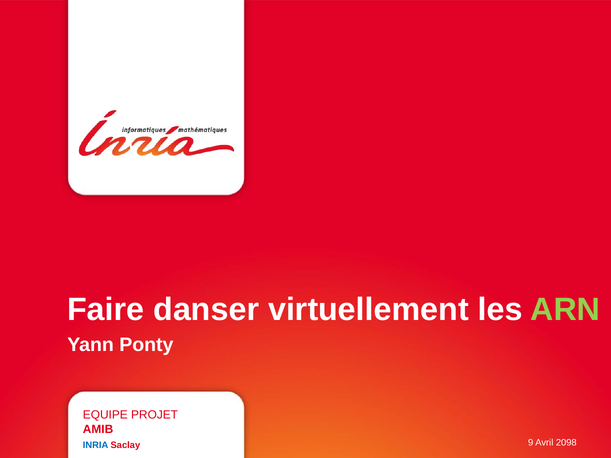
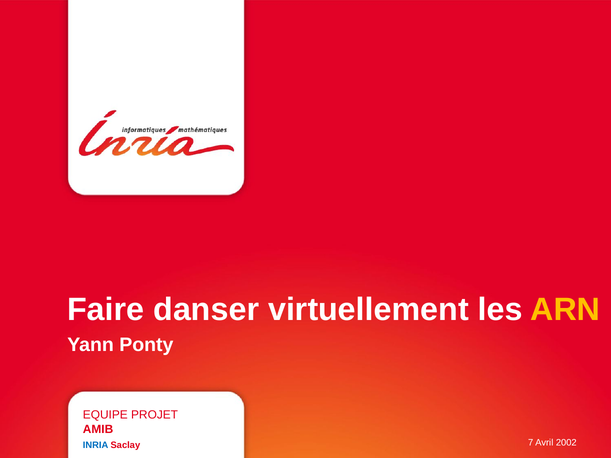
ARN colour: light green -> yellow
9: 9 -> 7
2098: 2098 -> 2002
